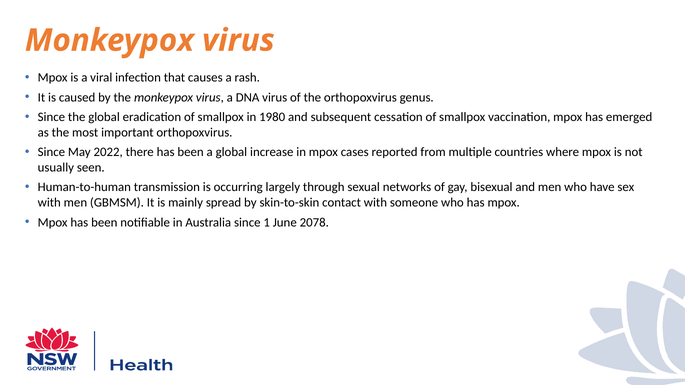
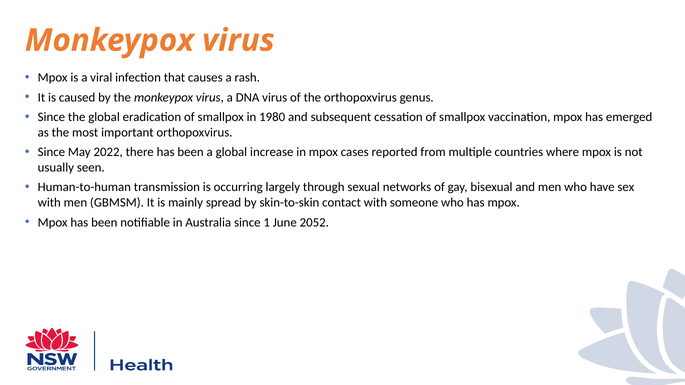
2078: 2078 -> 2052
